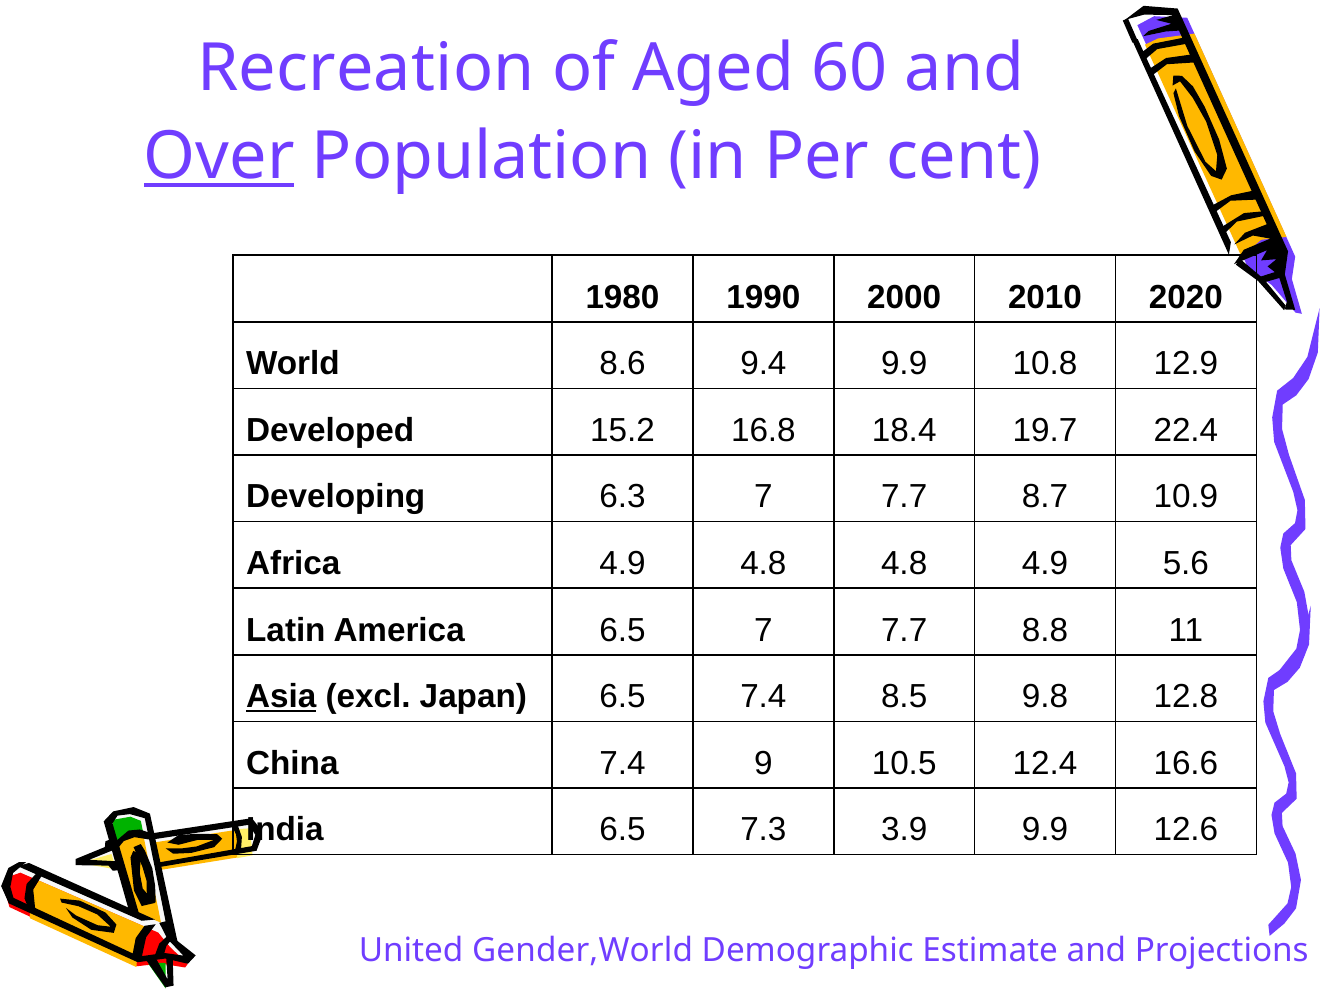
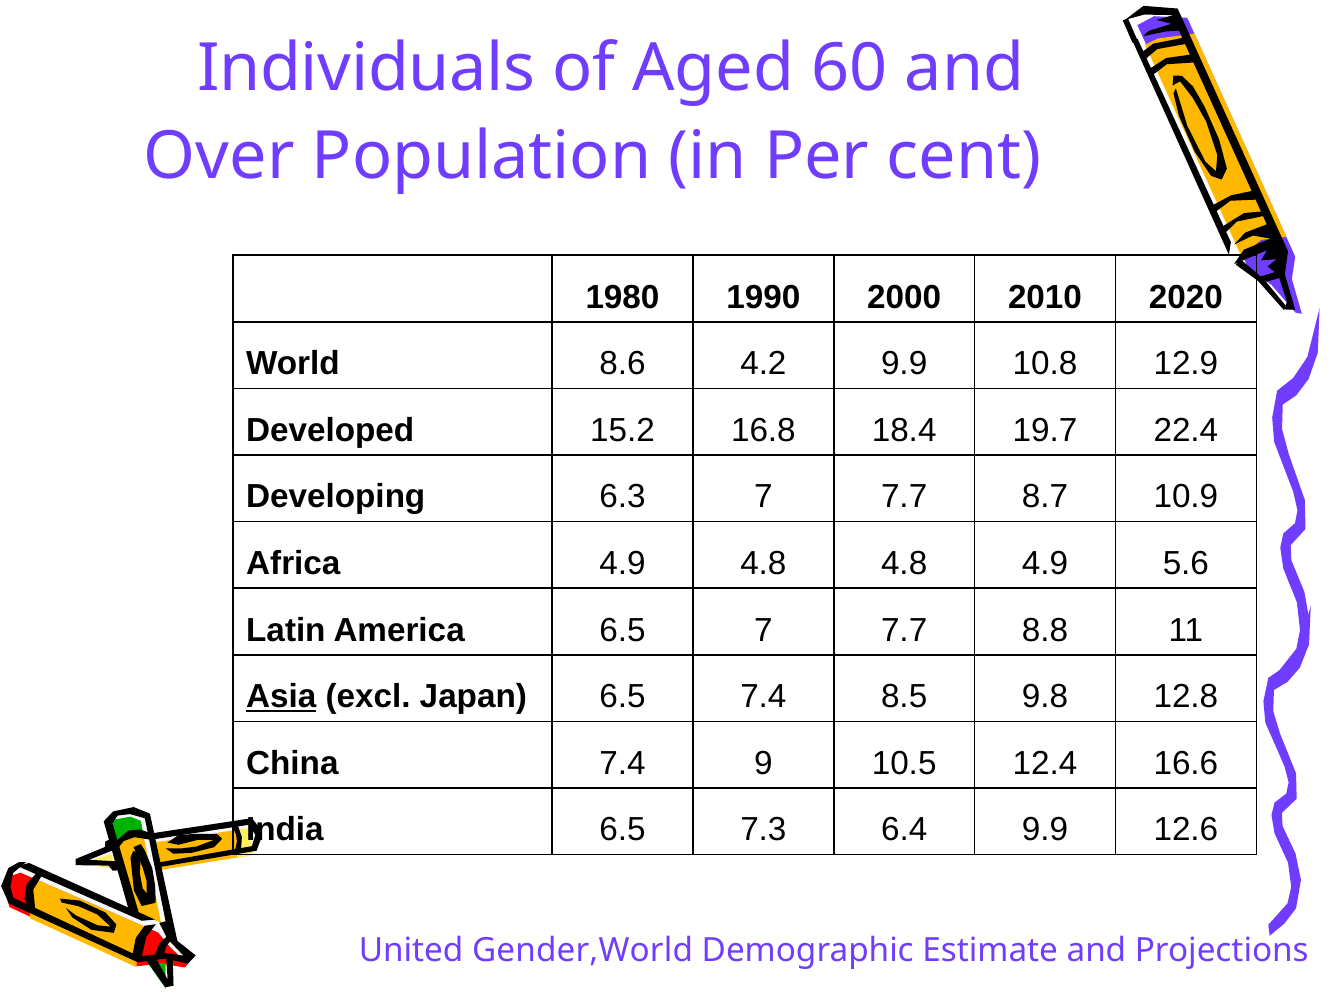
Recreation: Recreation -> Individuals
Over underline: present -> none
9.4: 9.4 -> 4.2
3.9: 3.9 -> 6.4
